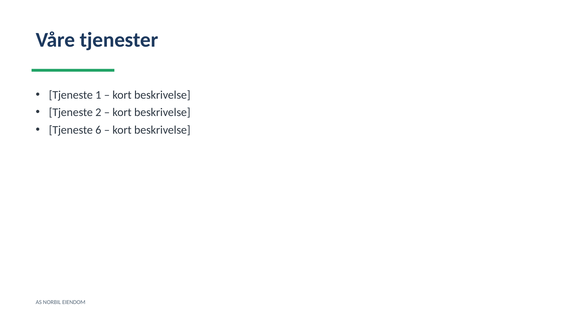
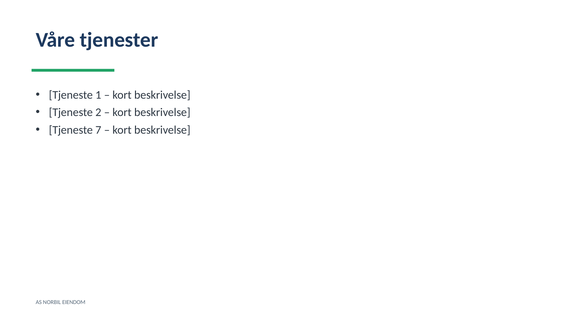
6: 6 -> 7
